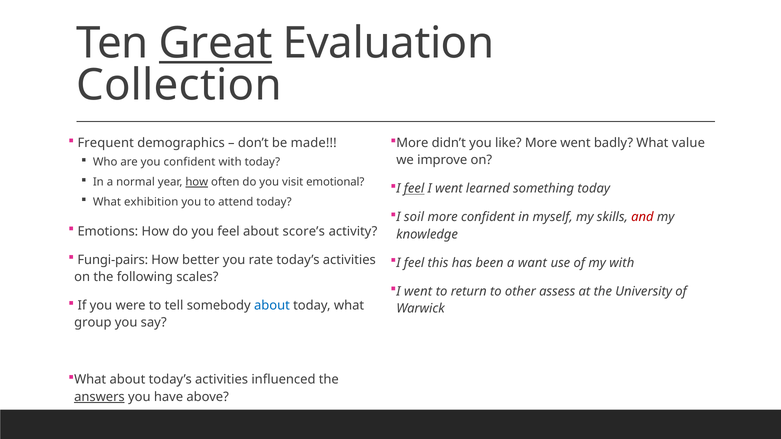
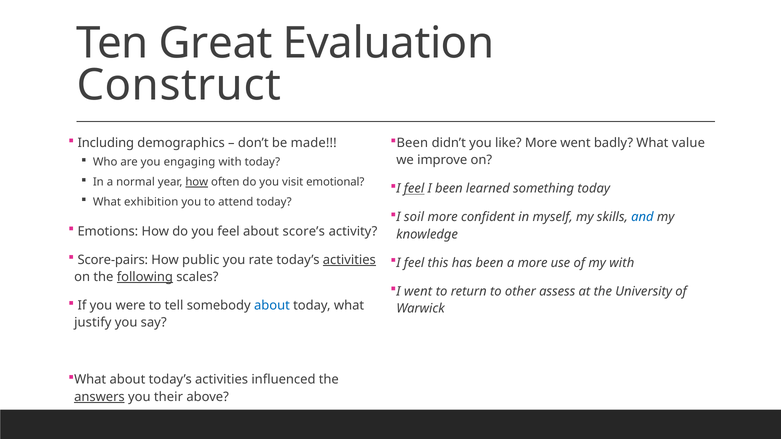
Great underline: present -> none
Collection: Collection -> Construct
Frequent: Frequent -> Including
More at (412, 143): More -> Been
you confident: confident -> engaging
went at (449, 189): went -> been
and colour: red -> blue
Fungi-pairs: Fungi-pairs -> Score-pairs
better: better -> public
activities at (349, 260) underline: none -> present
a want: want -> more
following underline: none -> present
group: group -> justify
have: have -> their
